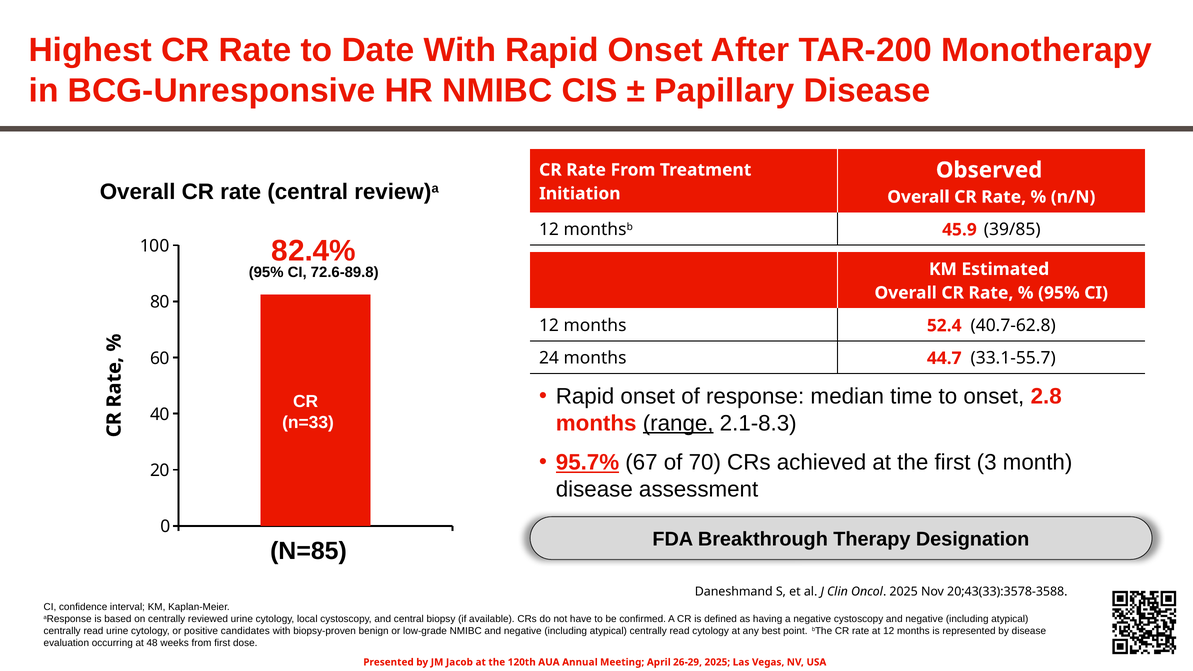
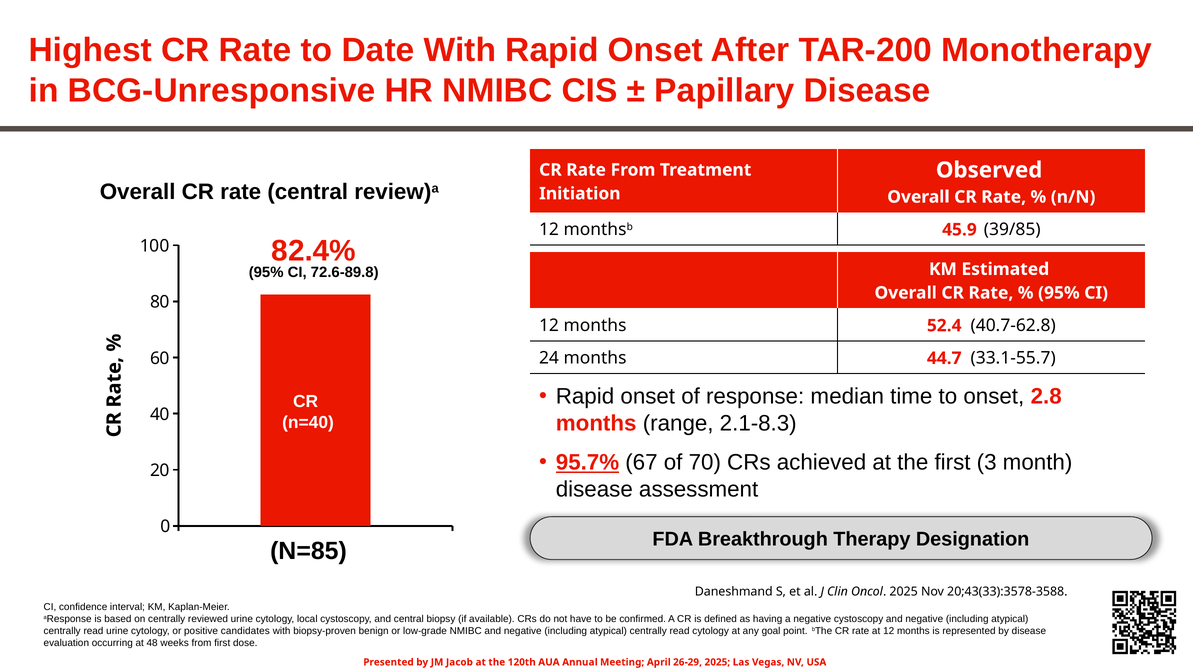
range underline: present -> none
n=33: n=33 -> n=40
best: best -> goal
